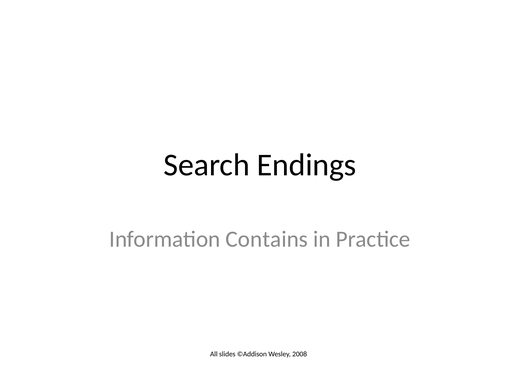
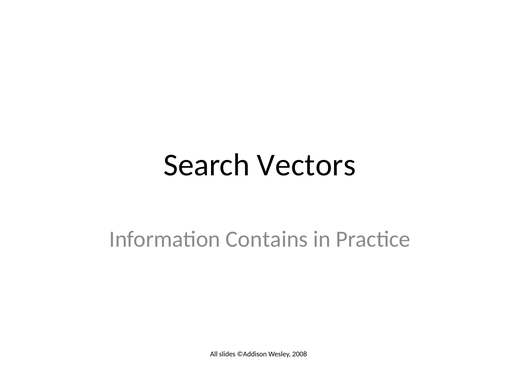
Endings: Endings -> Vectors
